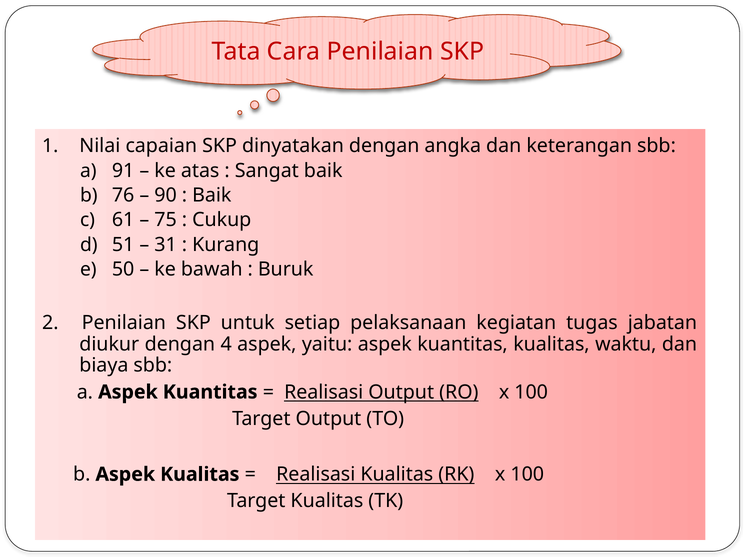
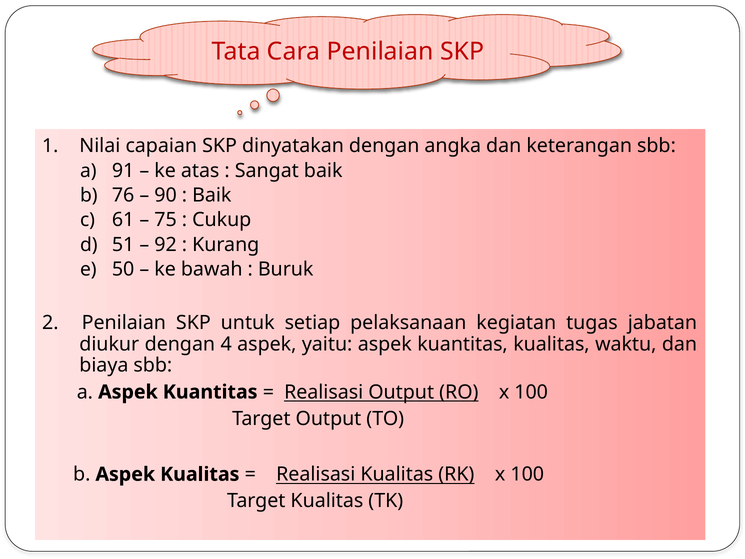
31: 31 -> 92
